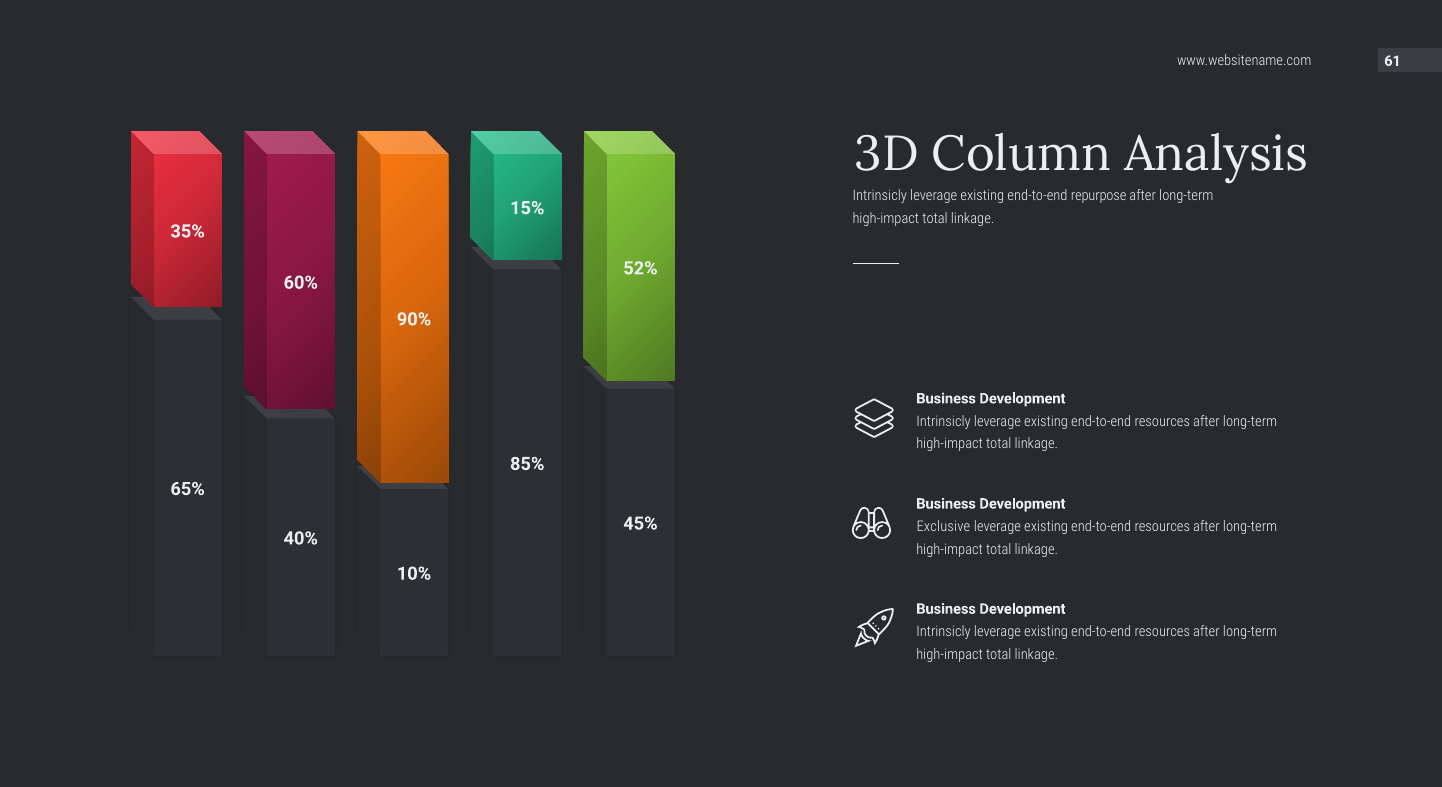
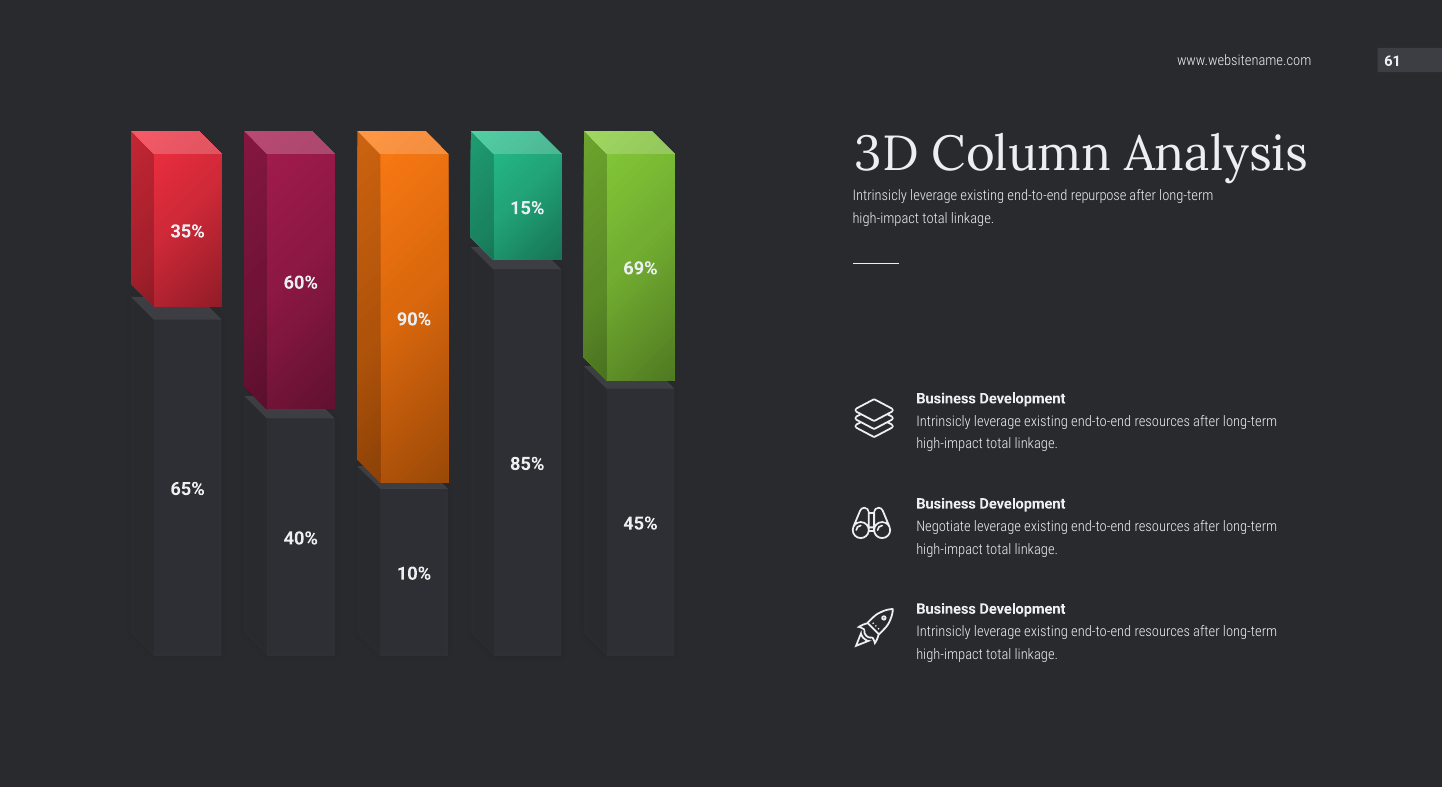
52%: 52% -> 69%
Exclusive: Exclusive -> Negotiate
